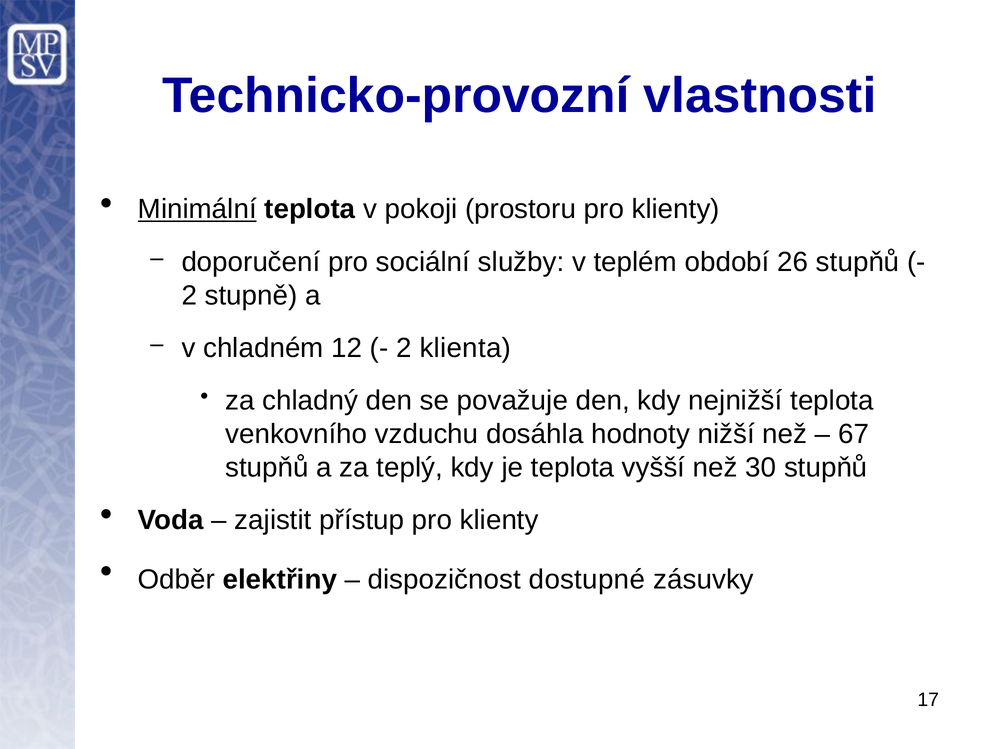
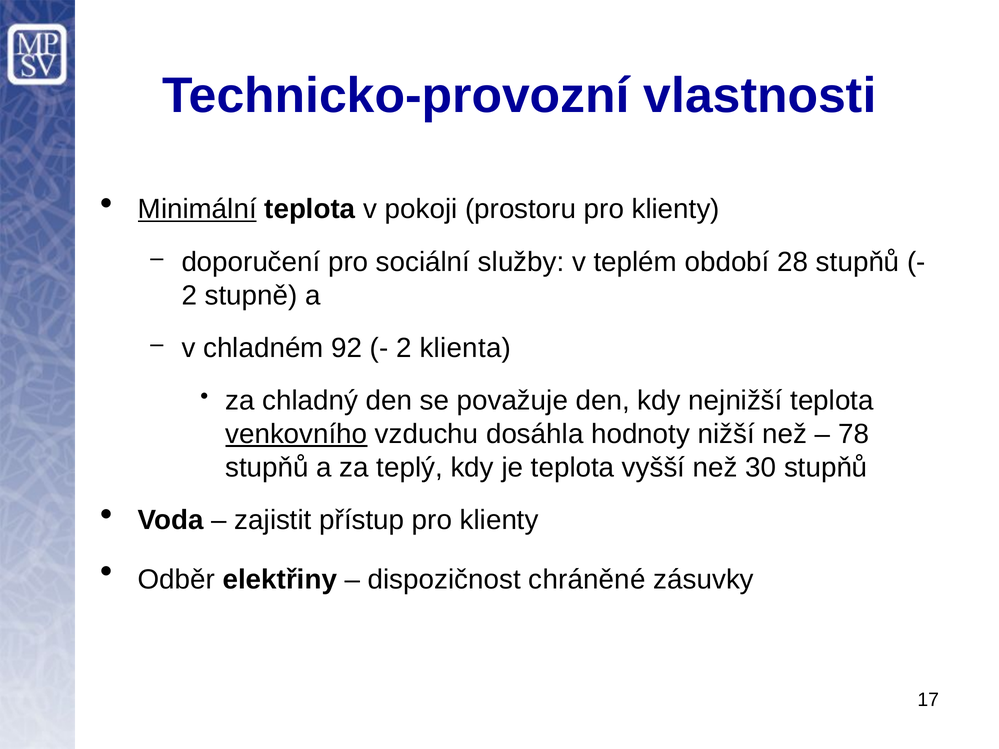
26: 26 -> 28
12: 12 -> 92
venkovního underline: none -> present
67: 67 -> 78
dostupné: dostupné -> chráněné
